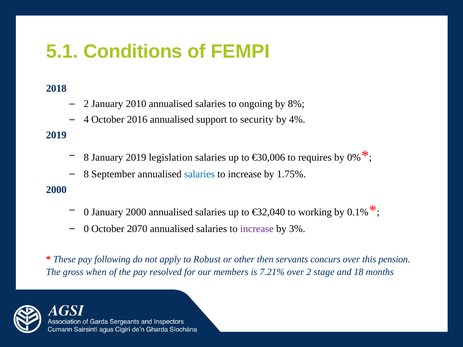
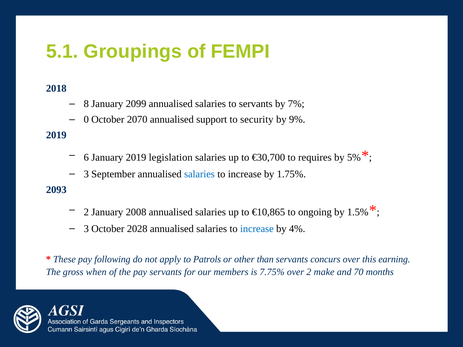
Conditions: Conditions -> Groupings
2 at (86, 104): 2 -> 8
2010: 2010 -> 2099
to ongoing: ongoing -> servants
8%: 8% -> 7%
4: 4 -> 0
2016: 2016 -> 2070
4%: 4% -> 9%
8 at (86, 158): 8 -> 6
€30,006: €30,006 -> €30,700
0%: 0% -> 5%
8 at (86, 174): 8 -> 3
2000 at (56, 190): 2000 -> 2093
0 at (86, 212): 0 -> 2
January 2000: 2000 -> 2008
€32,040: €32,040 -> €10,865
working: working -> ongoing
0.1%: 0.1% -> 1.5%
0 at (86, 229): 0 -> 3
2070: 2070 -> 2028
increase at (257, 229) colour: purple -> blue
3%: 3% -> 4%
Robust: Robust -> Patrols
then: then -> than
pension: pension -> earning
pay resolved: resolved -> servants
7.21%: 7.21% -> 7.75%
stage: stage -> make
18: 18 -> 70
